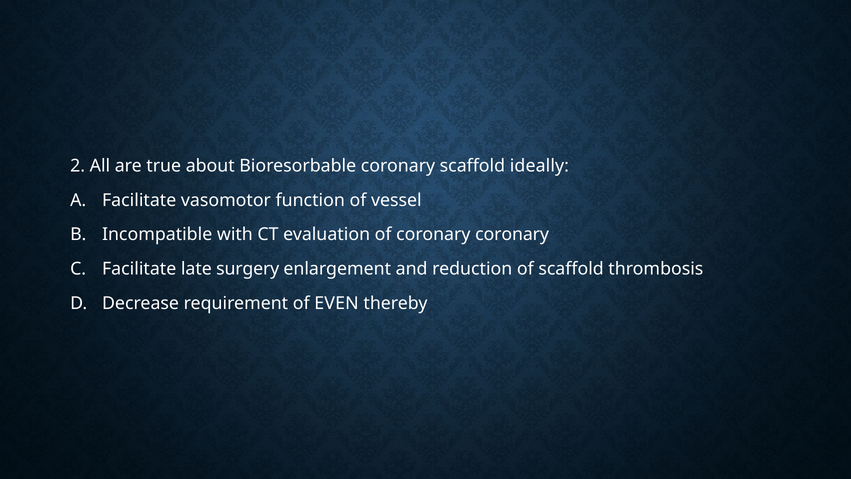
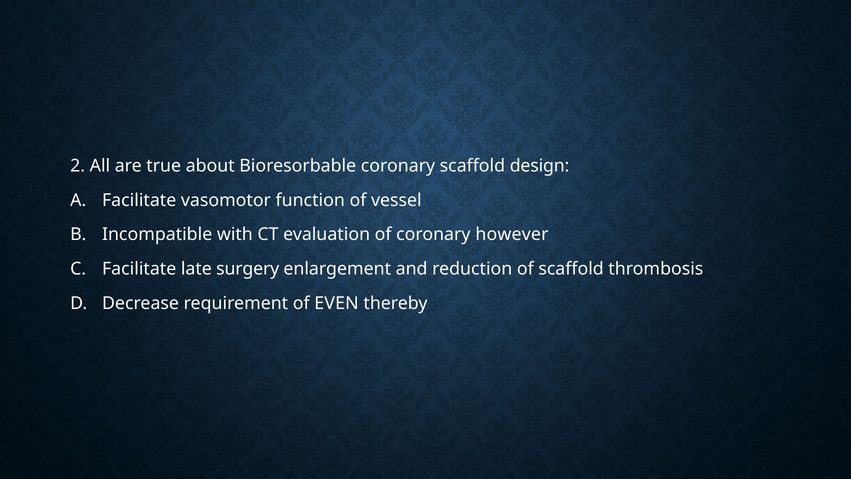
ideally: ideally -> design
coronary coronary: coronary -> however
